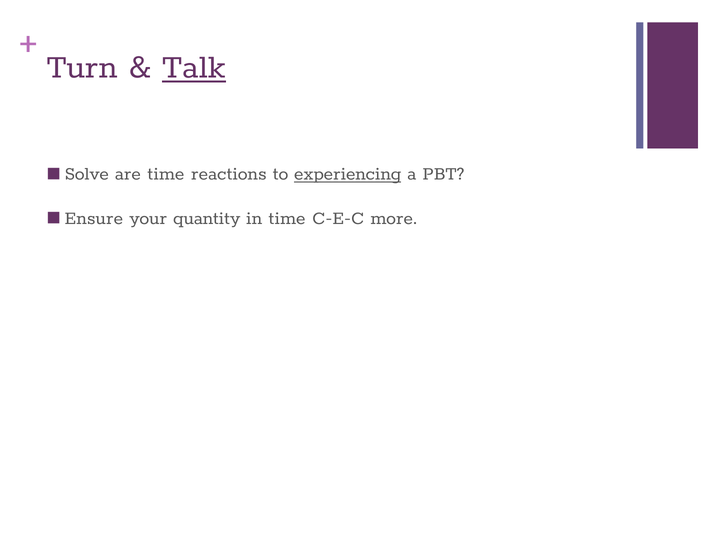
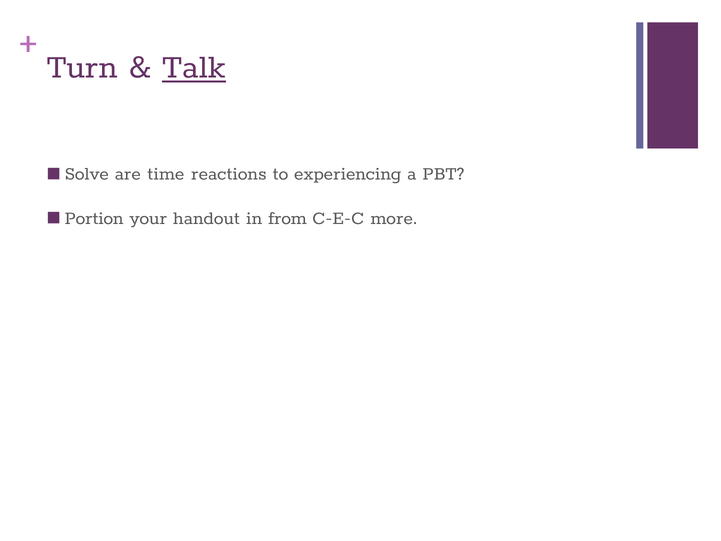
experiencing underline: present -> none
Ensure: Ensure -> Portion
quantity: quantity -> handout
in time: time -> from
